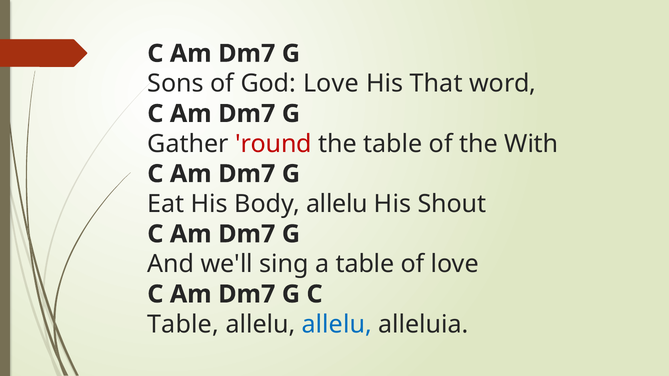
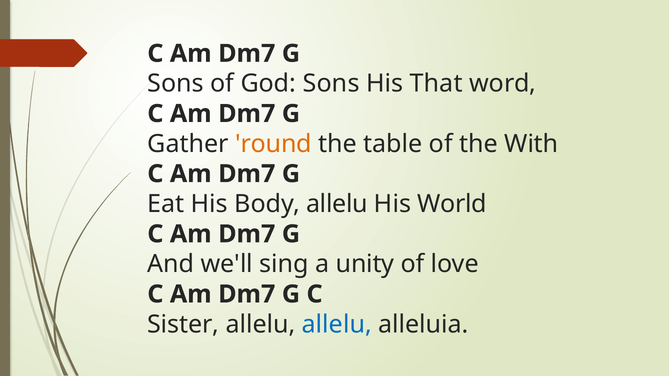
God Love: Love -> Sons
round colour: red -> orange
Shout: Shout -> World
a table: table -> unity
Table at (183, 325): Table -> Sister
